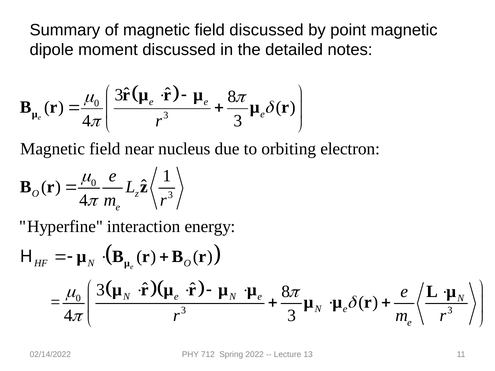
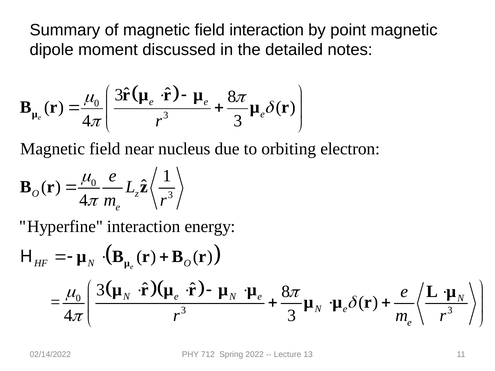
field discussed: discussed -> interaction
